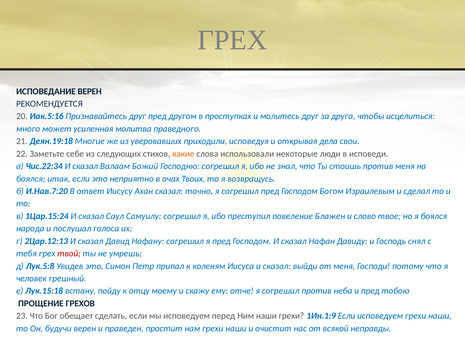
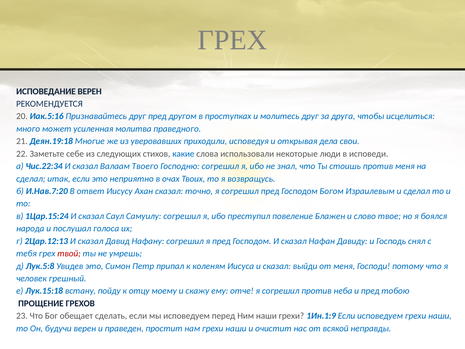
какие colour: orange -> blue
Божий: Божий -> Твоего
боялся at (31, 179): боялся -> сделал
